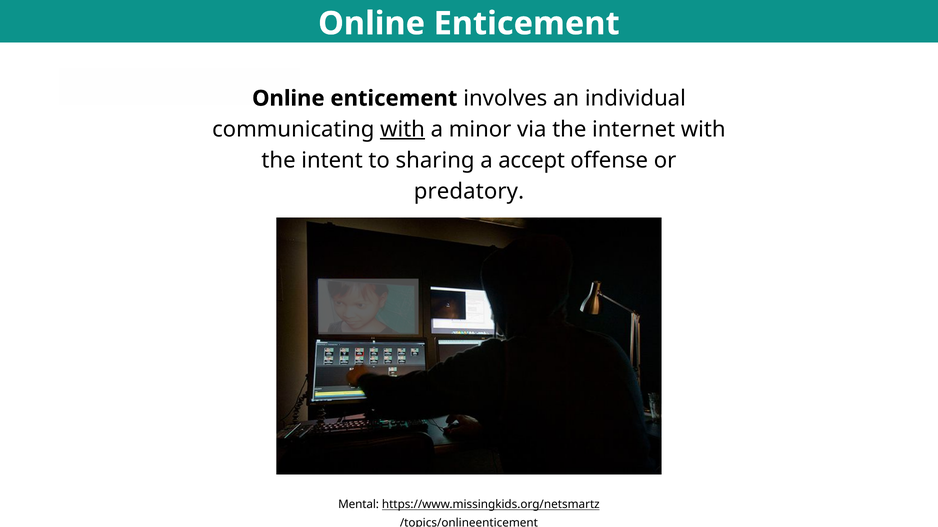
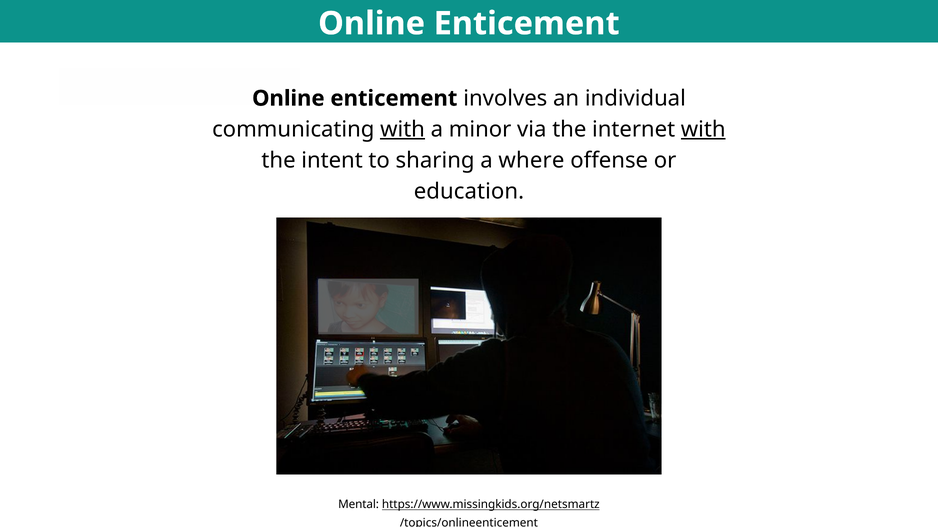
with at (703, 130) underline: none -> present
accept: accept -> where
predatory: predatory -> education
